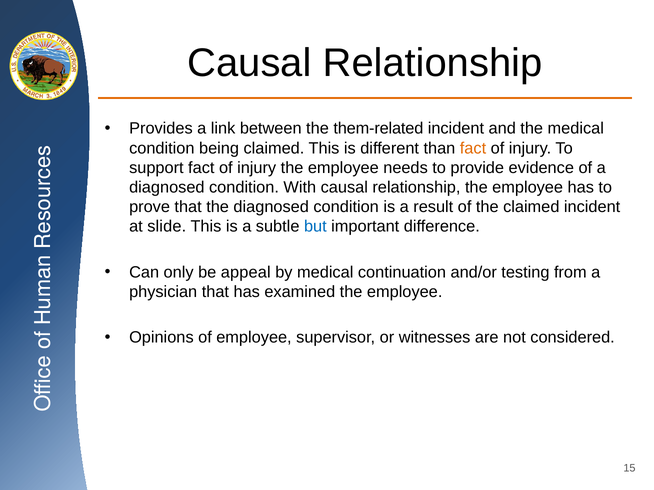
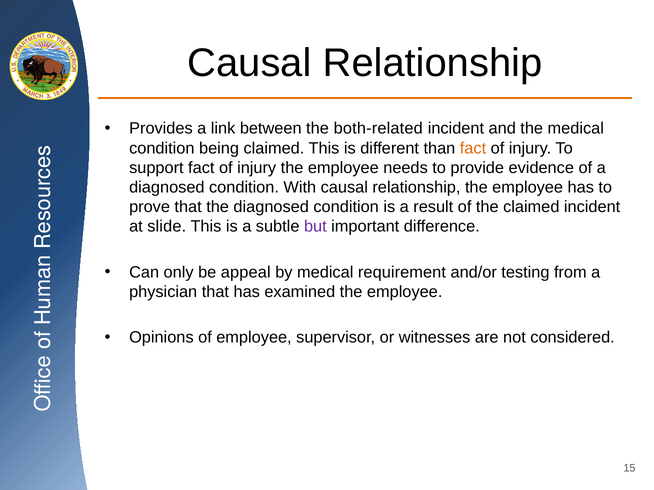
them-related: them-related -> both-related
but colour: blue -> purple
continuation: continuation -> requirement
